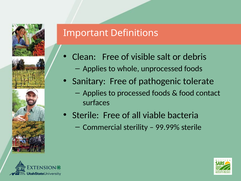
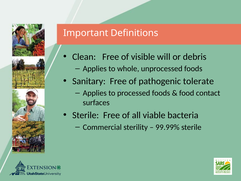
salt: salt -> will
